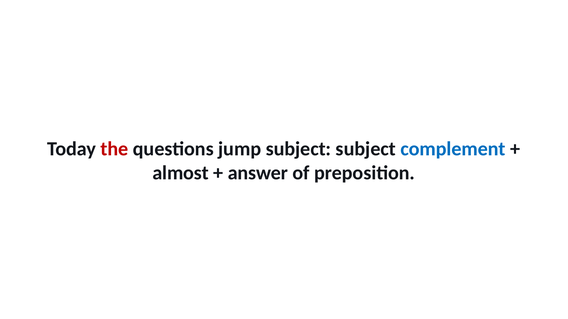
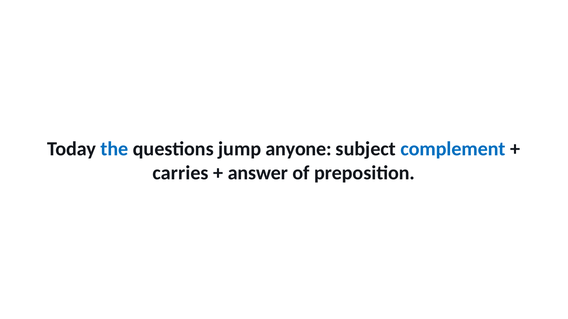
the colour: red -> blue
jump subject: subject -> anyone
almost: almost -> carries
